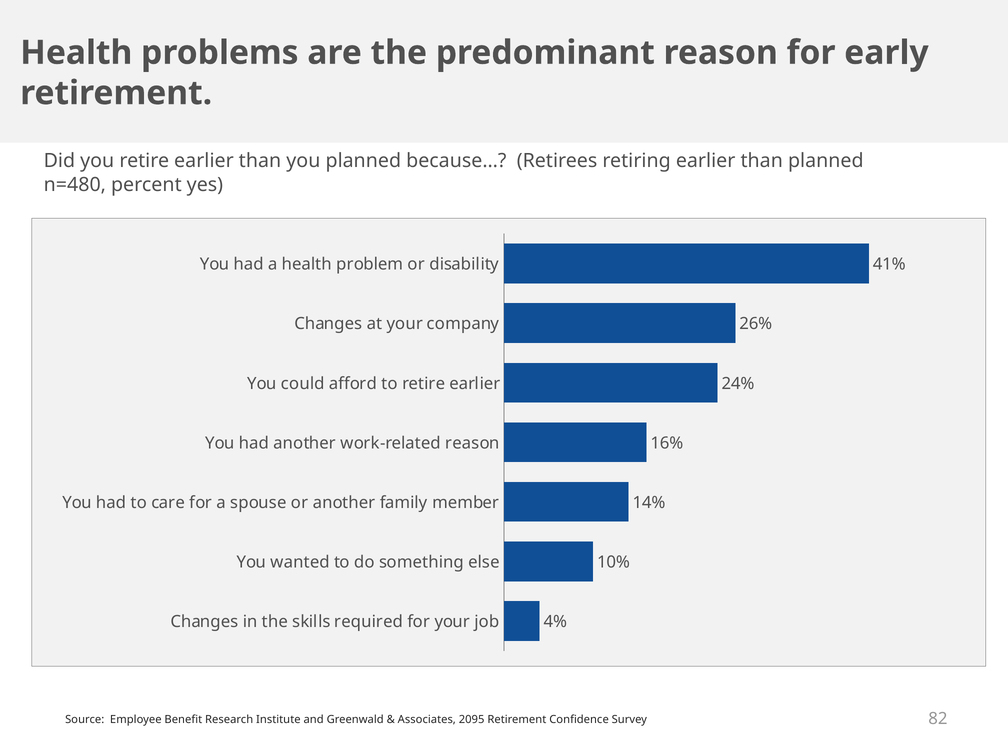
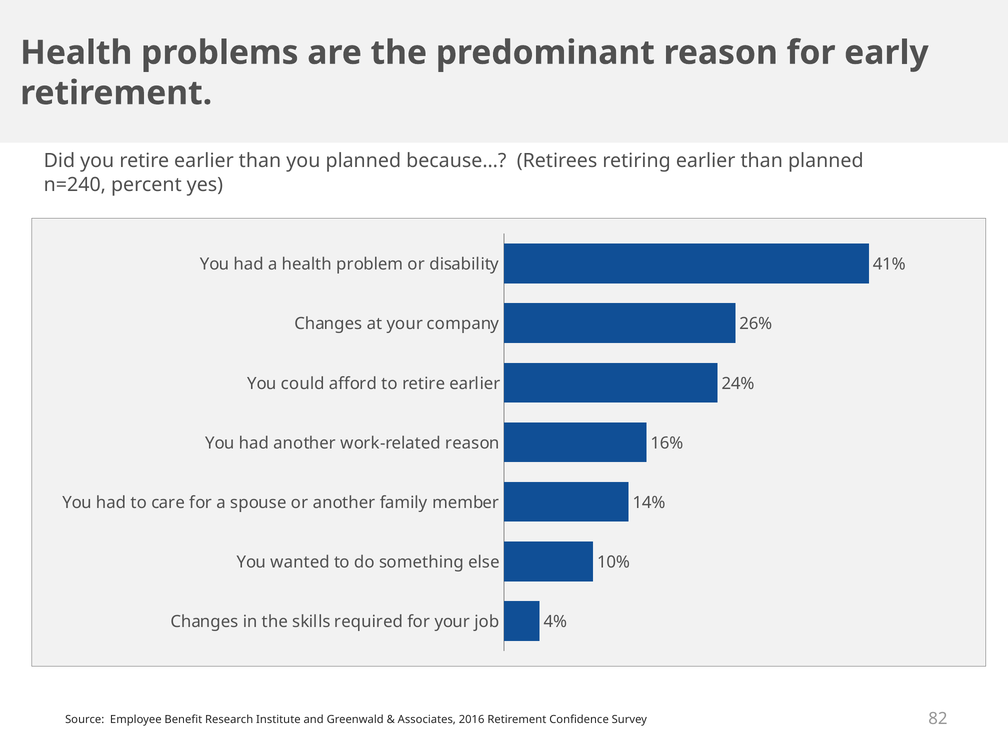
n=480: n=480 -> n=240
2095: 2095 -> 2016
